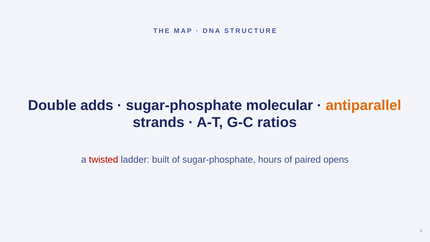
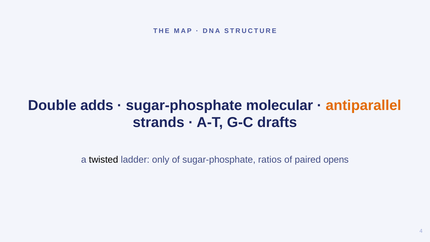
ratios: ratios -> drafts
twisted colour: red -> black
built: built -> only
hours: hours -> ratios
